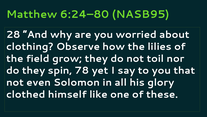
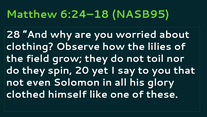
6:24–80: 6:24–80 -> 6:24–18
78: 78 -> 20
